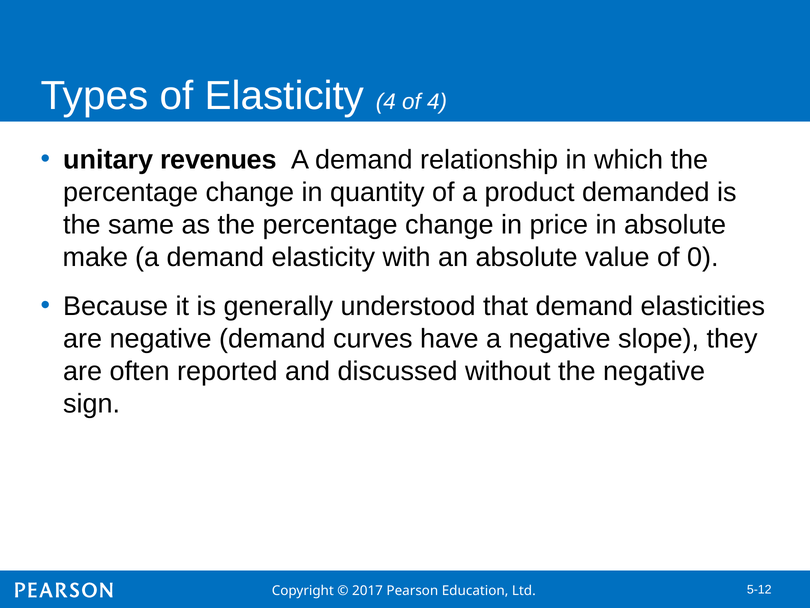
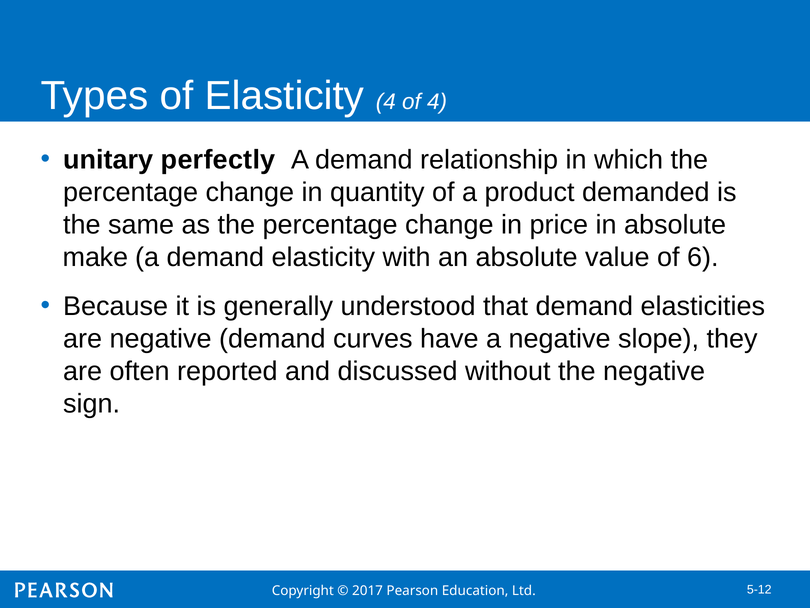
revenues: revenues -> perfectly
0: 0 -> 6
